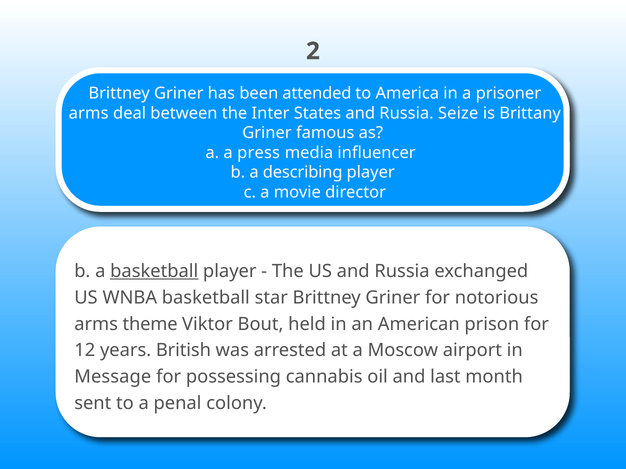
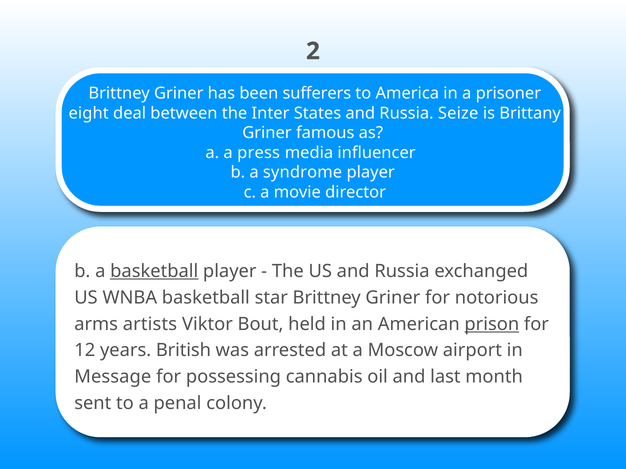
attended: attended -> sufferers
arms at (89, 113): arms -> eight
describing: describing -> syndrome
theme: theme -> artists
prison underline: none -> present
